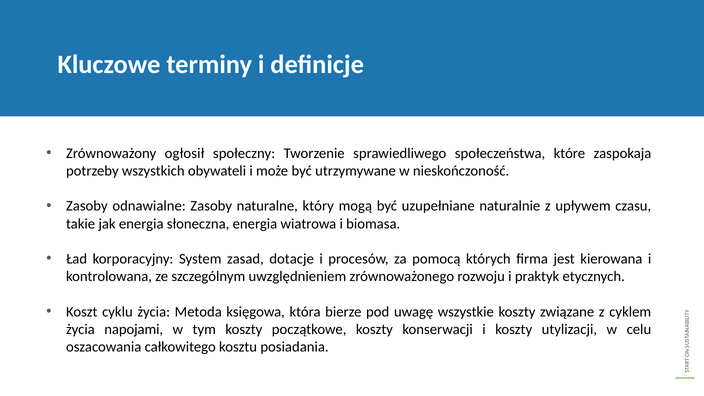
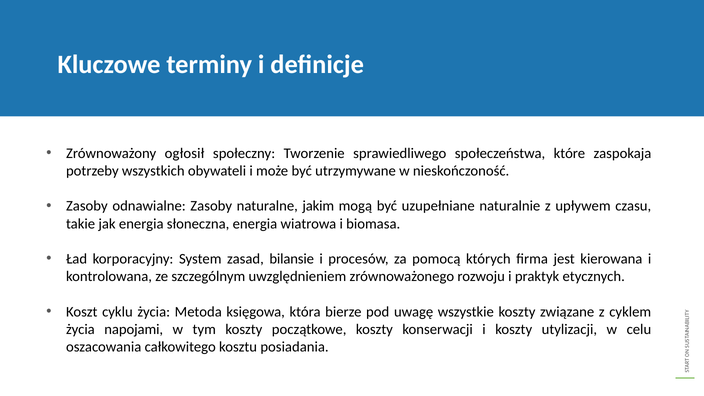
który: który -> jakim
dotacje: dotacje -> bilansie
